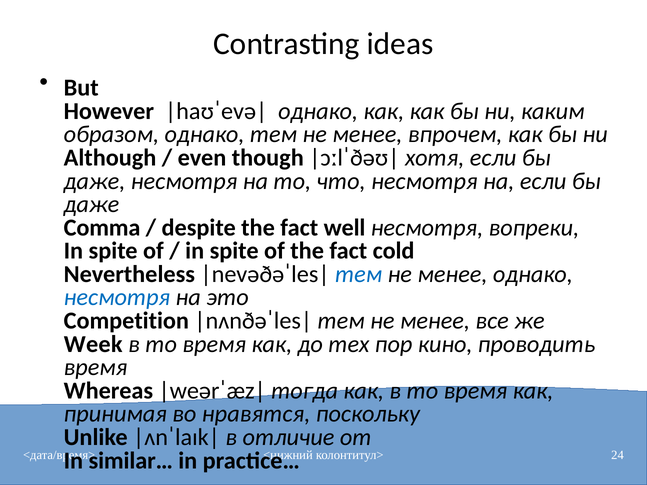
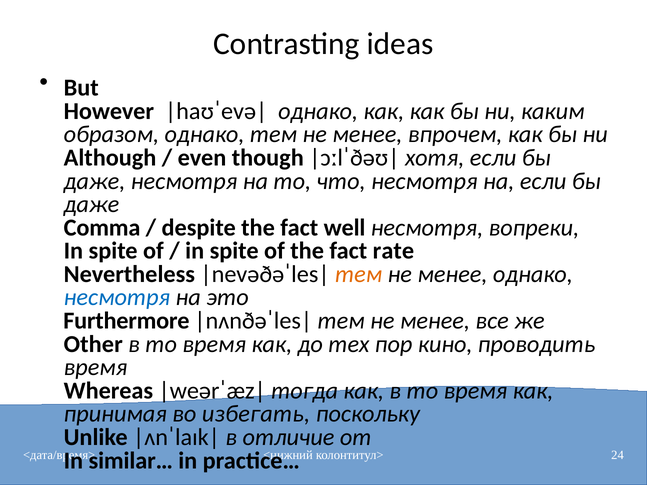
cold: cold -> rate
тем at (359, 274) colour: blue -> orange
Competition: Competition -> Furthermore
Week: Week -> Other
нравятся: нравятся -> избегать
